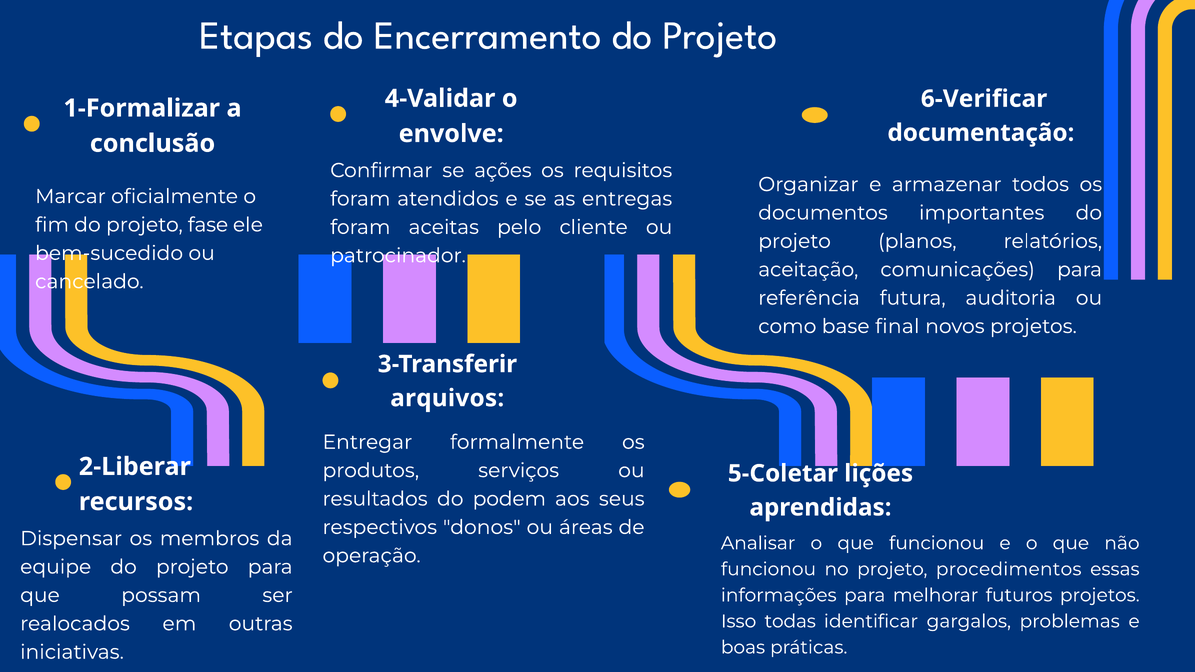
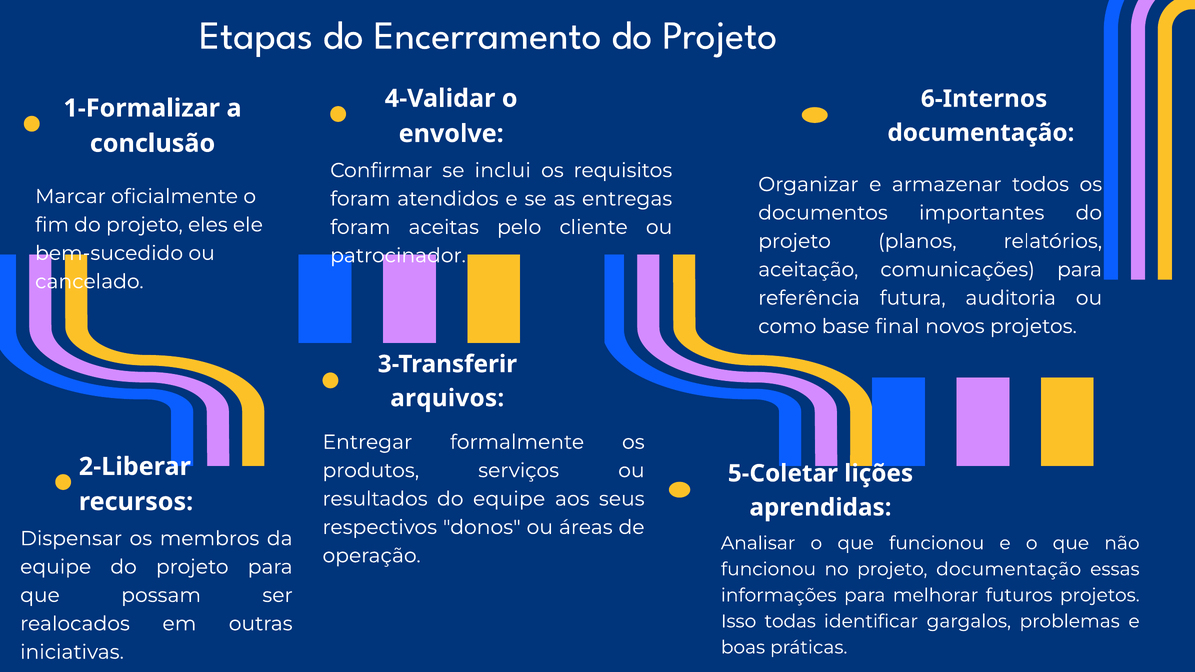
6-Verificar: 6-Verificar -> 6-Internos
ações: ações -> inclui
fase: fase -> eles
do podem: podem -> equipe
projeto procedimentos: procedimentos -> documentação
